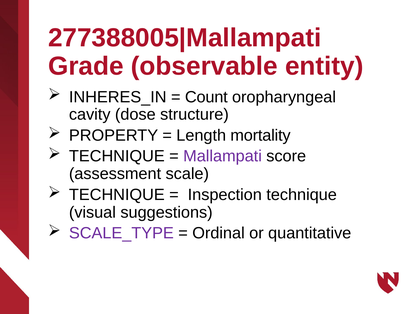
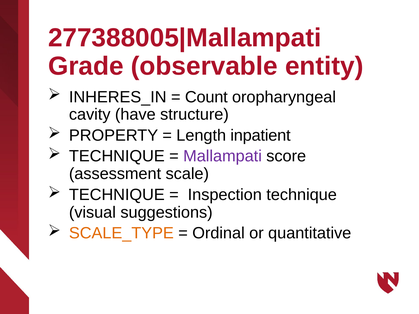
dose: dose -> have
mortality: mortality -> inpatient
SCALE_TYPE colour: purple -> orange
